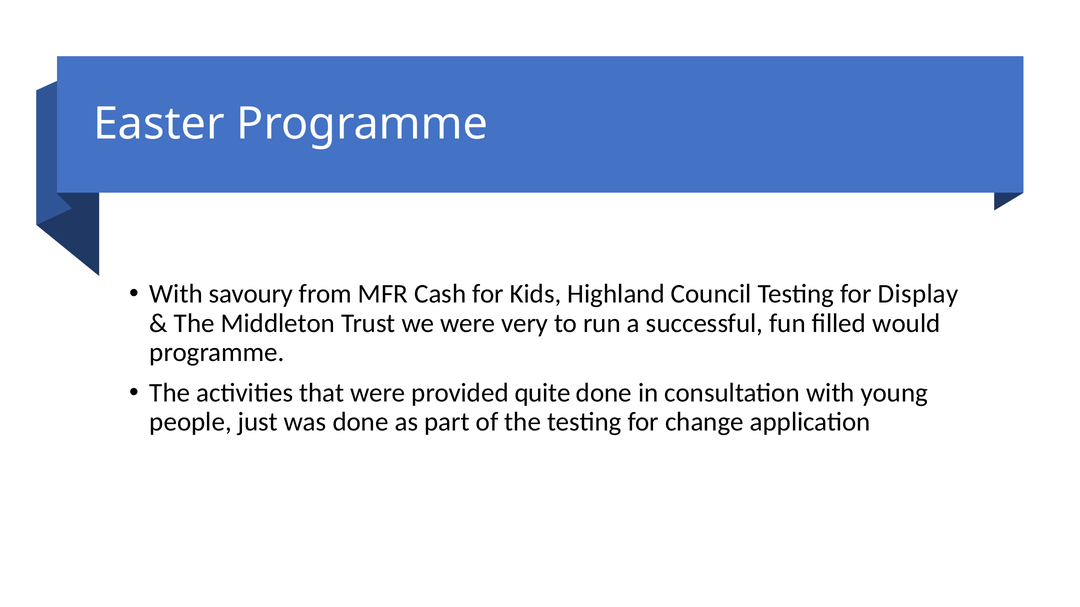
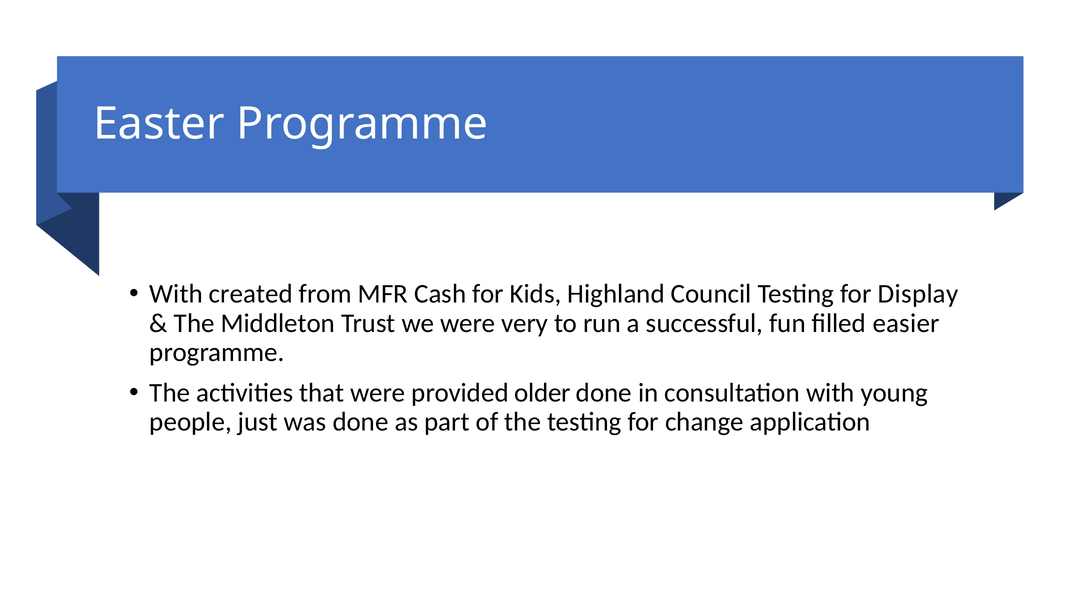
savoury: savoury -> created
would: would -> easier
quite: quite -> older
